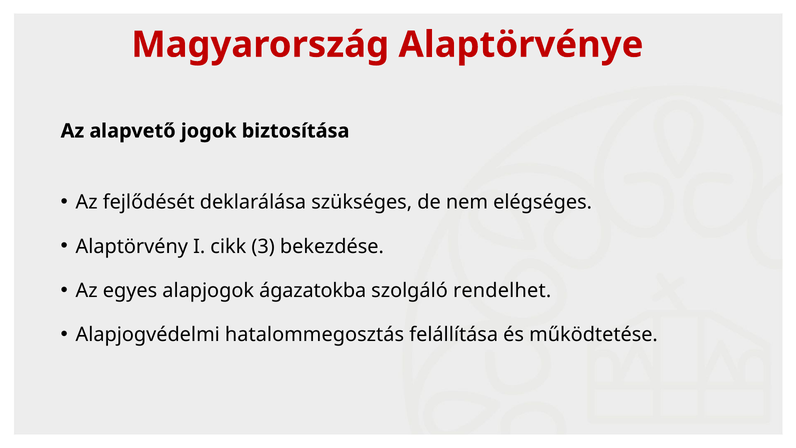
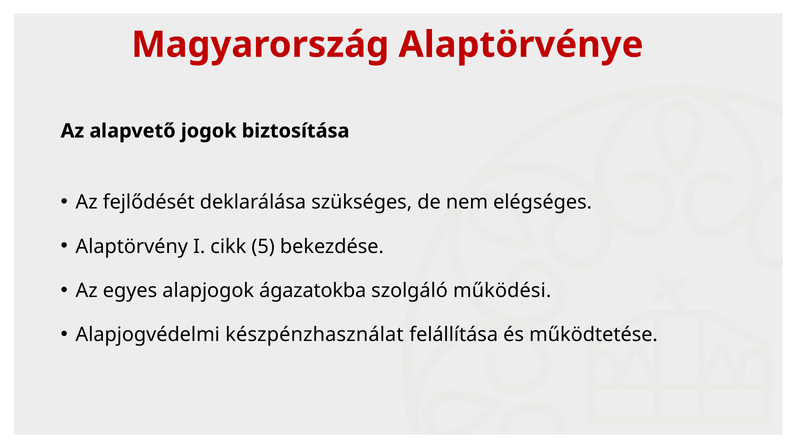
3: 3 -> 5
rendelhet: rendelhet -> működési
hatalommegosztás: hatalommegosztás -> készpénzhasználat
